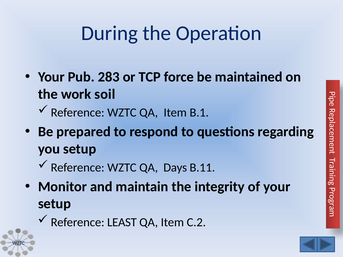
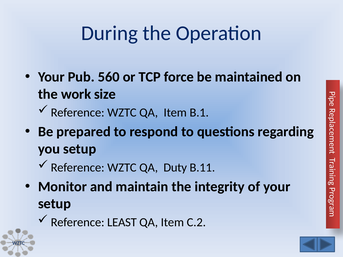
283: 283 -> 560
soil: soil -> size
Days: Days -> Duty
